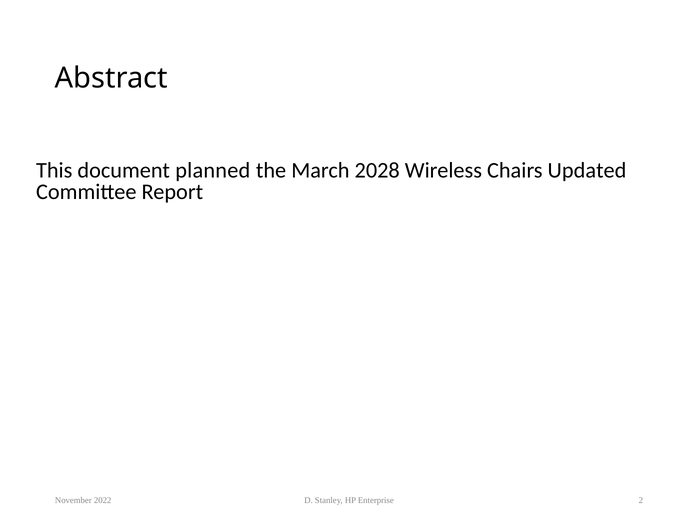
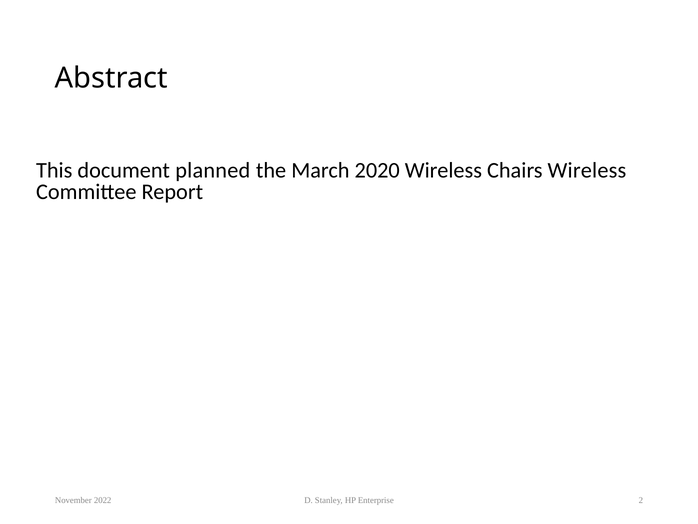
2028: 2028 -> 2020
Chairs Updated: Updated -> Wireless
